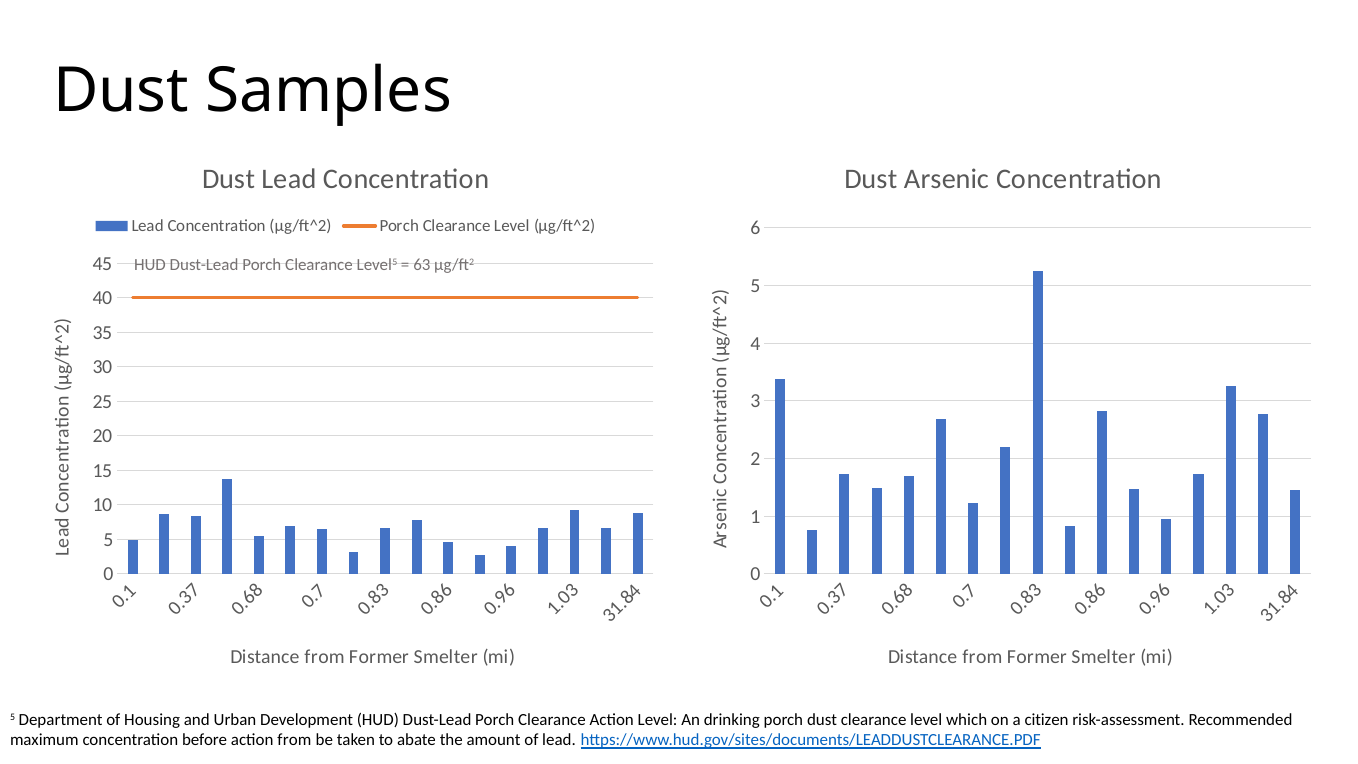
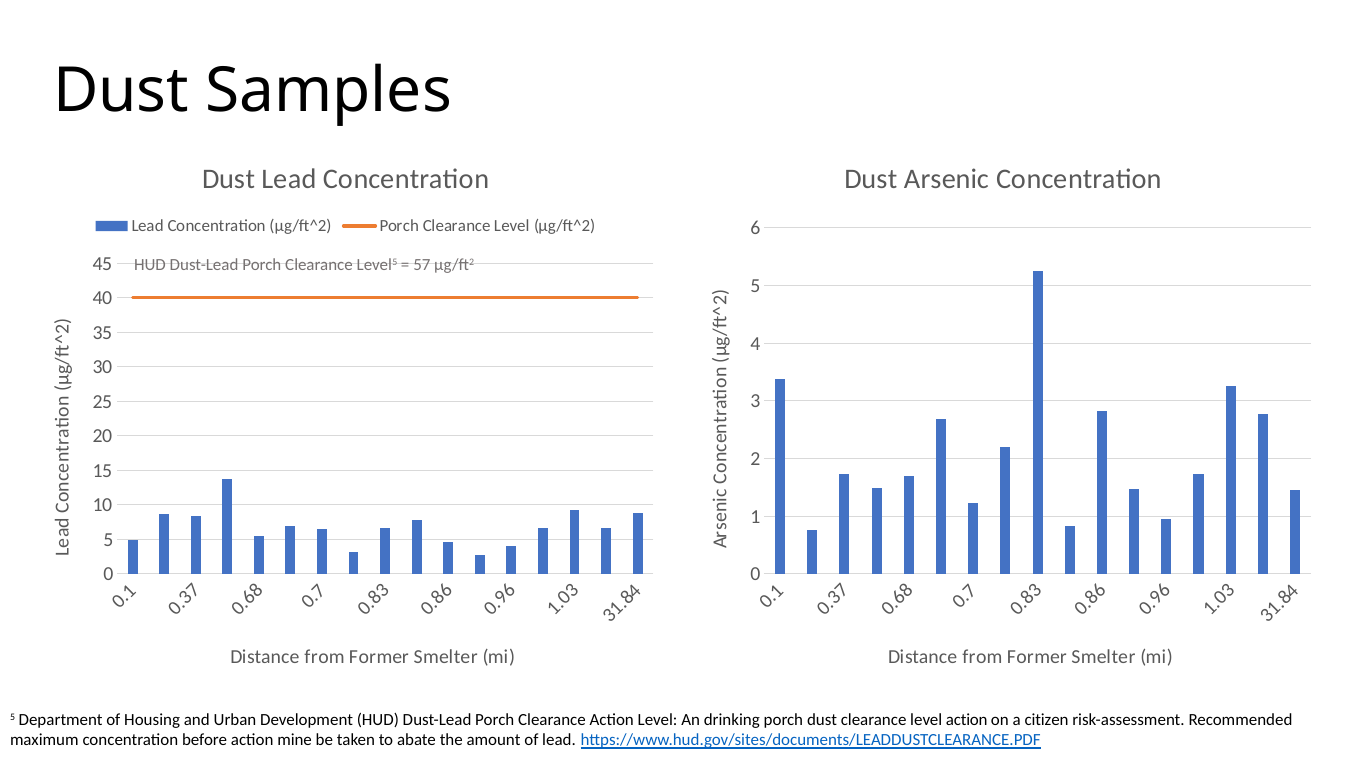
63: 63 -> 57
level which: which -> action
action from: from -> mine
